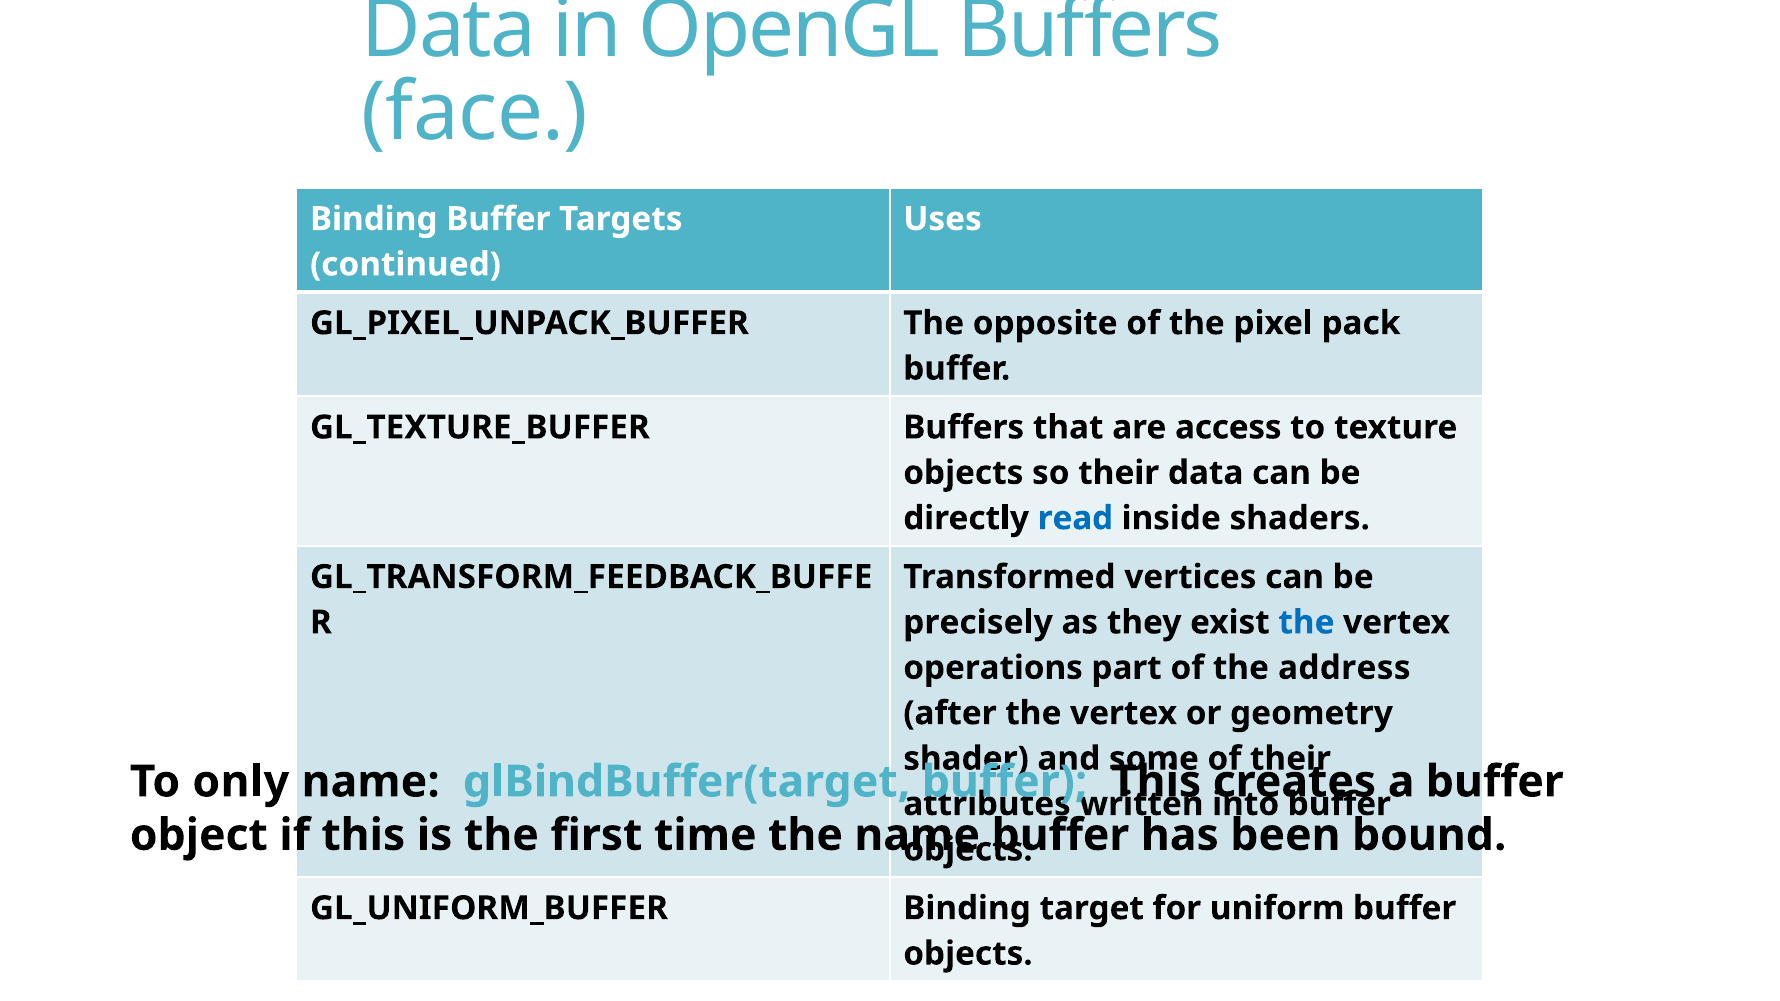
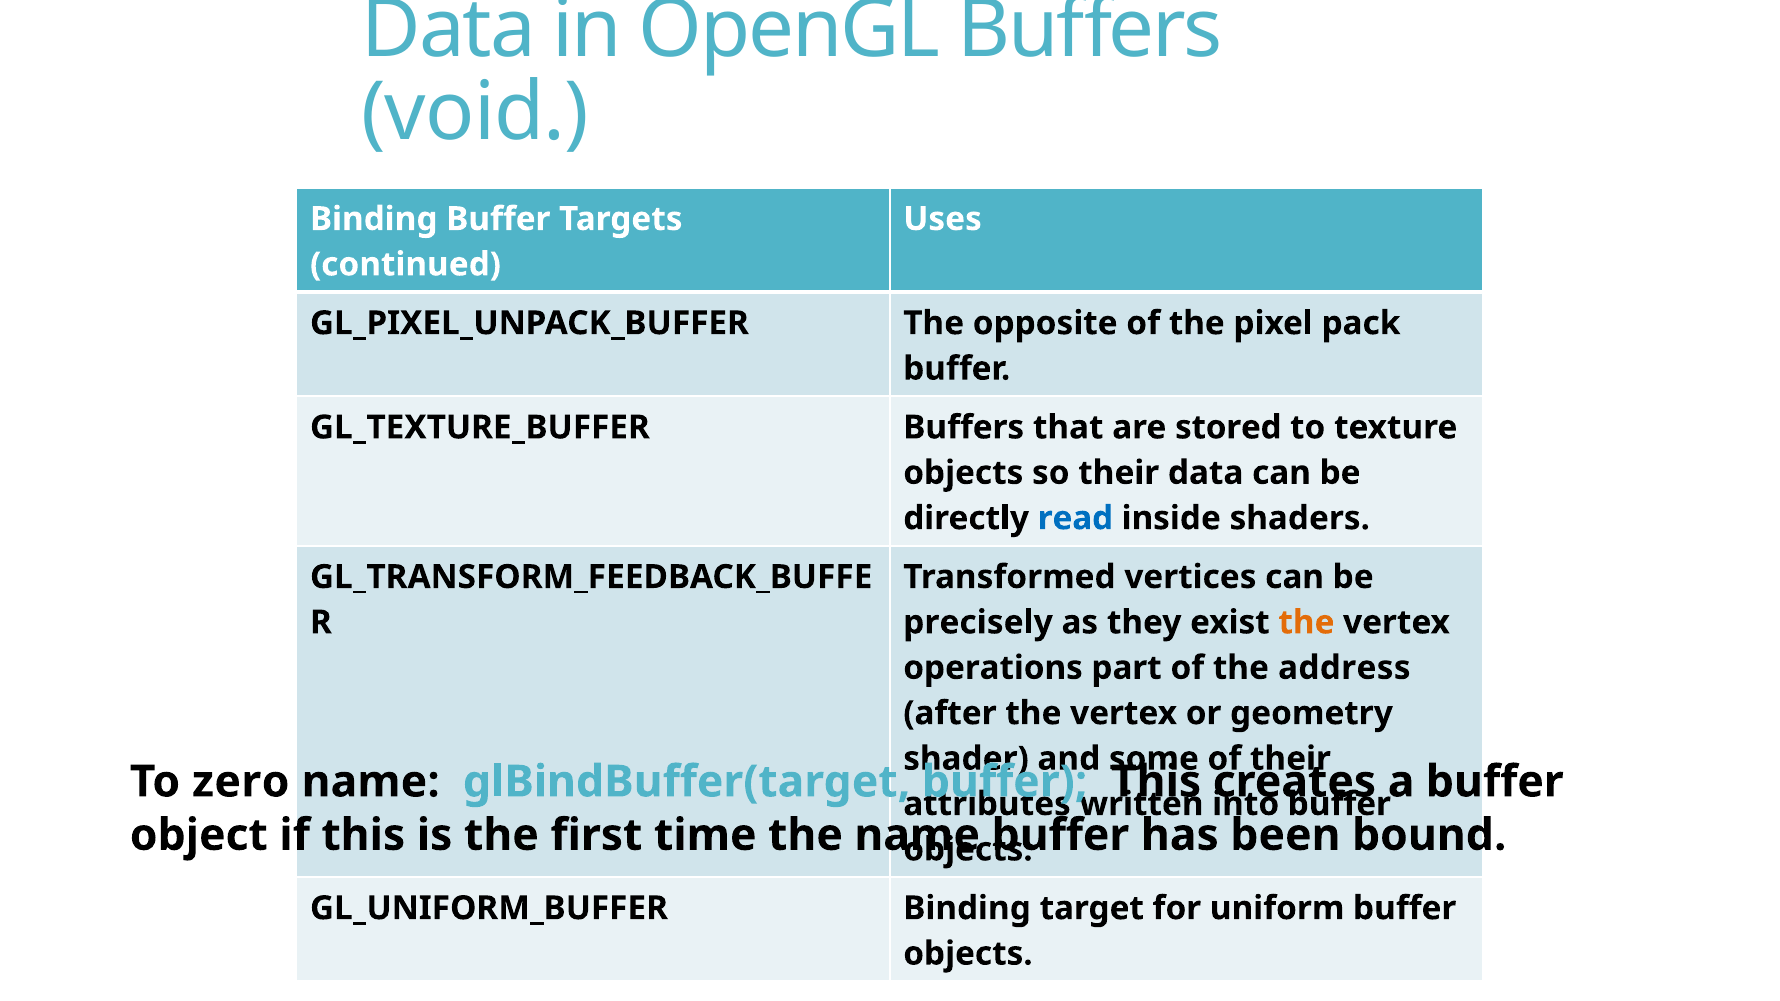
face: face -> void
access: access -> stored
the at (1306, 623) colour: blue -> orange
only: only -> zero
